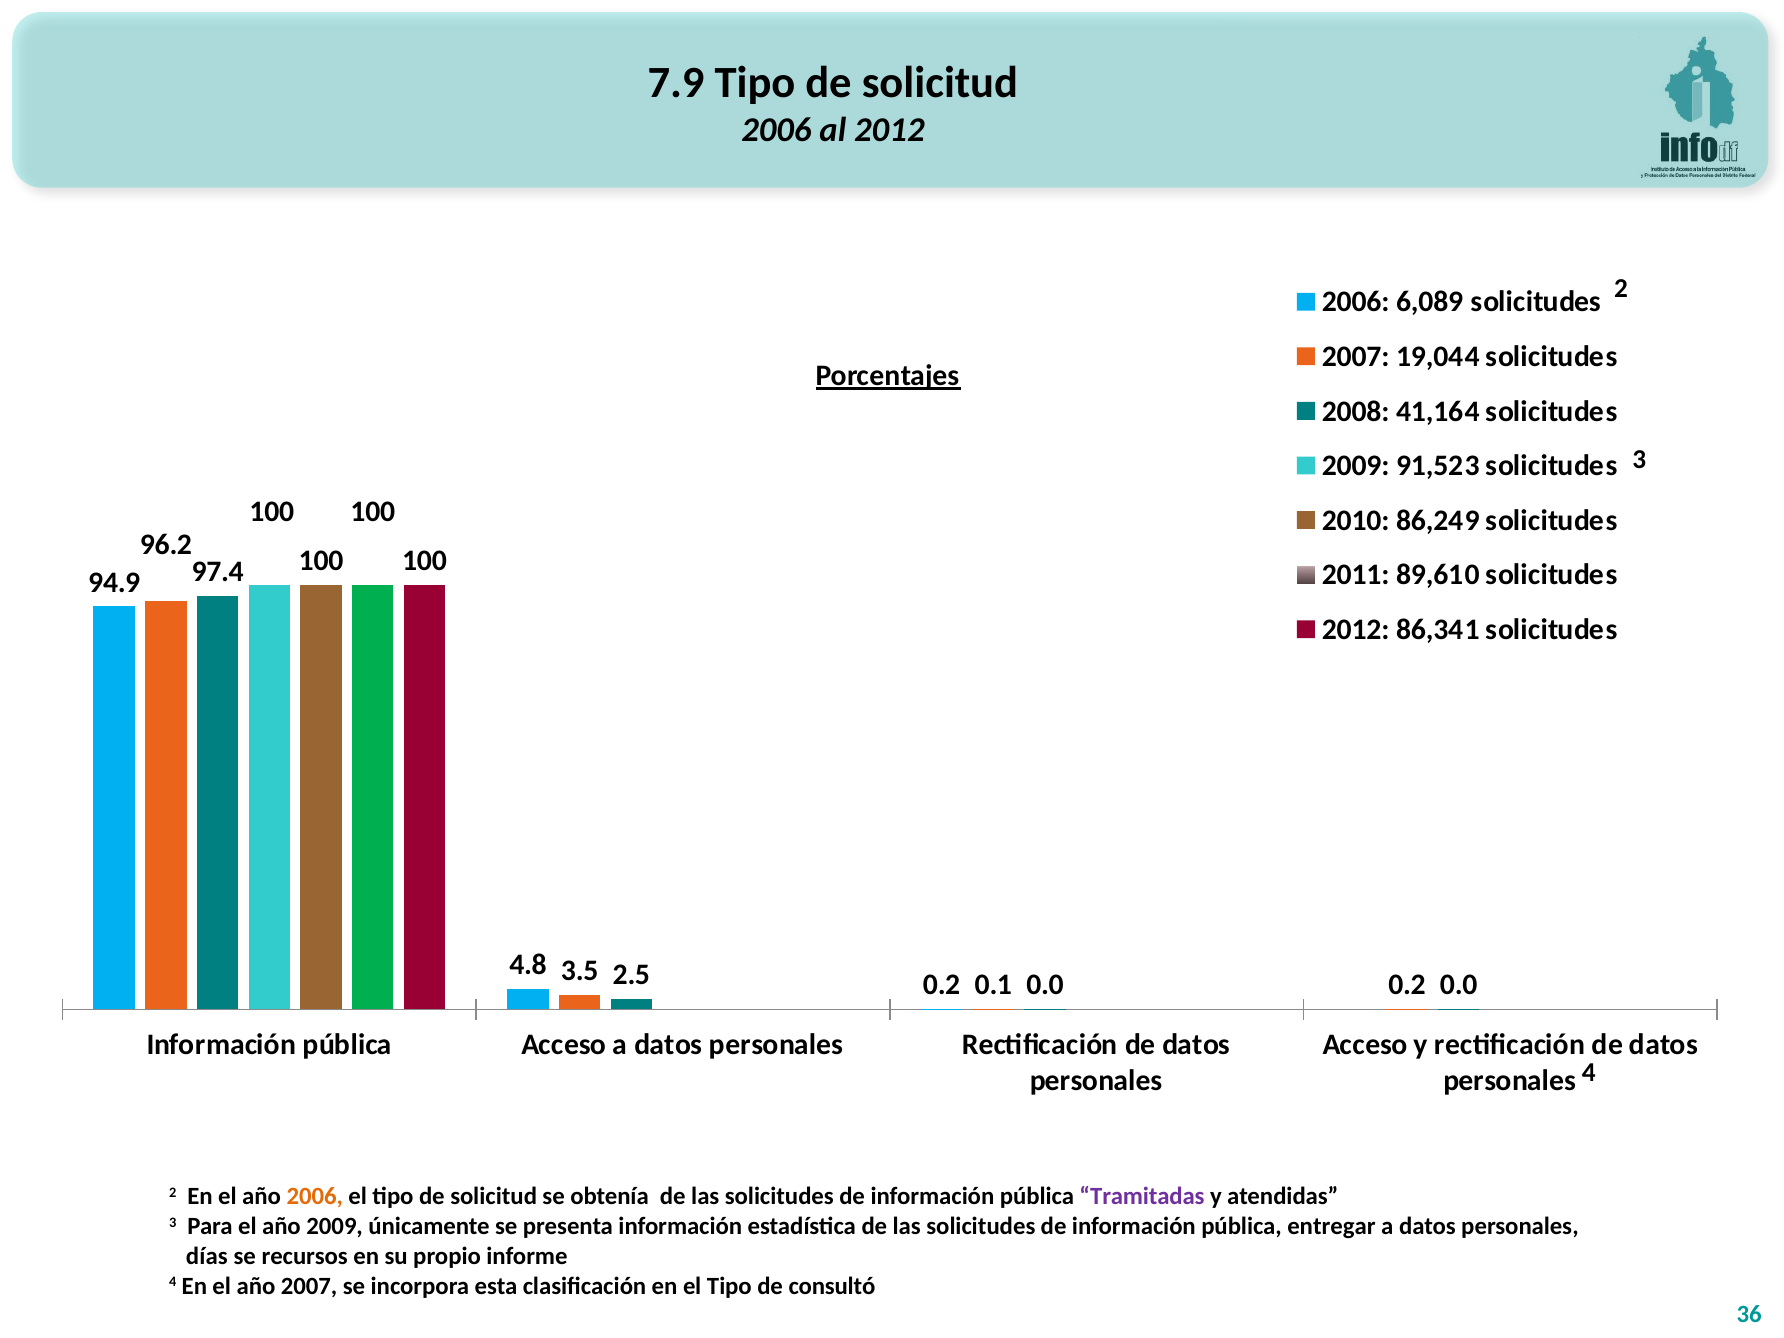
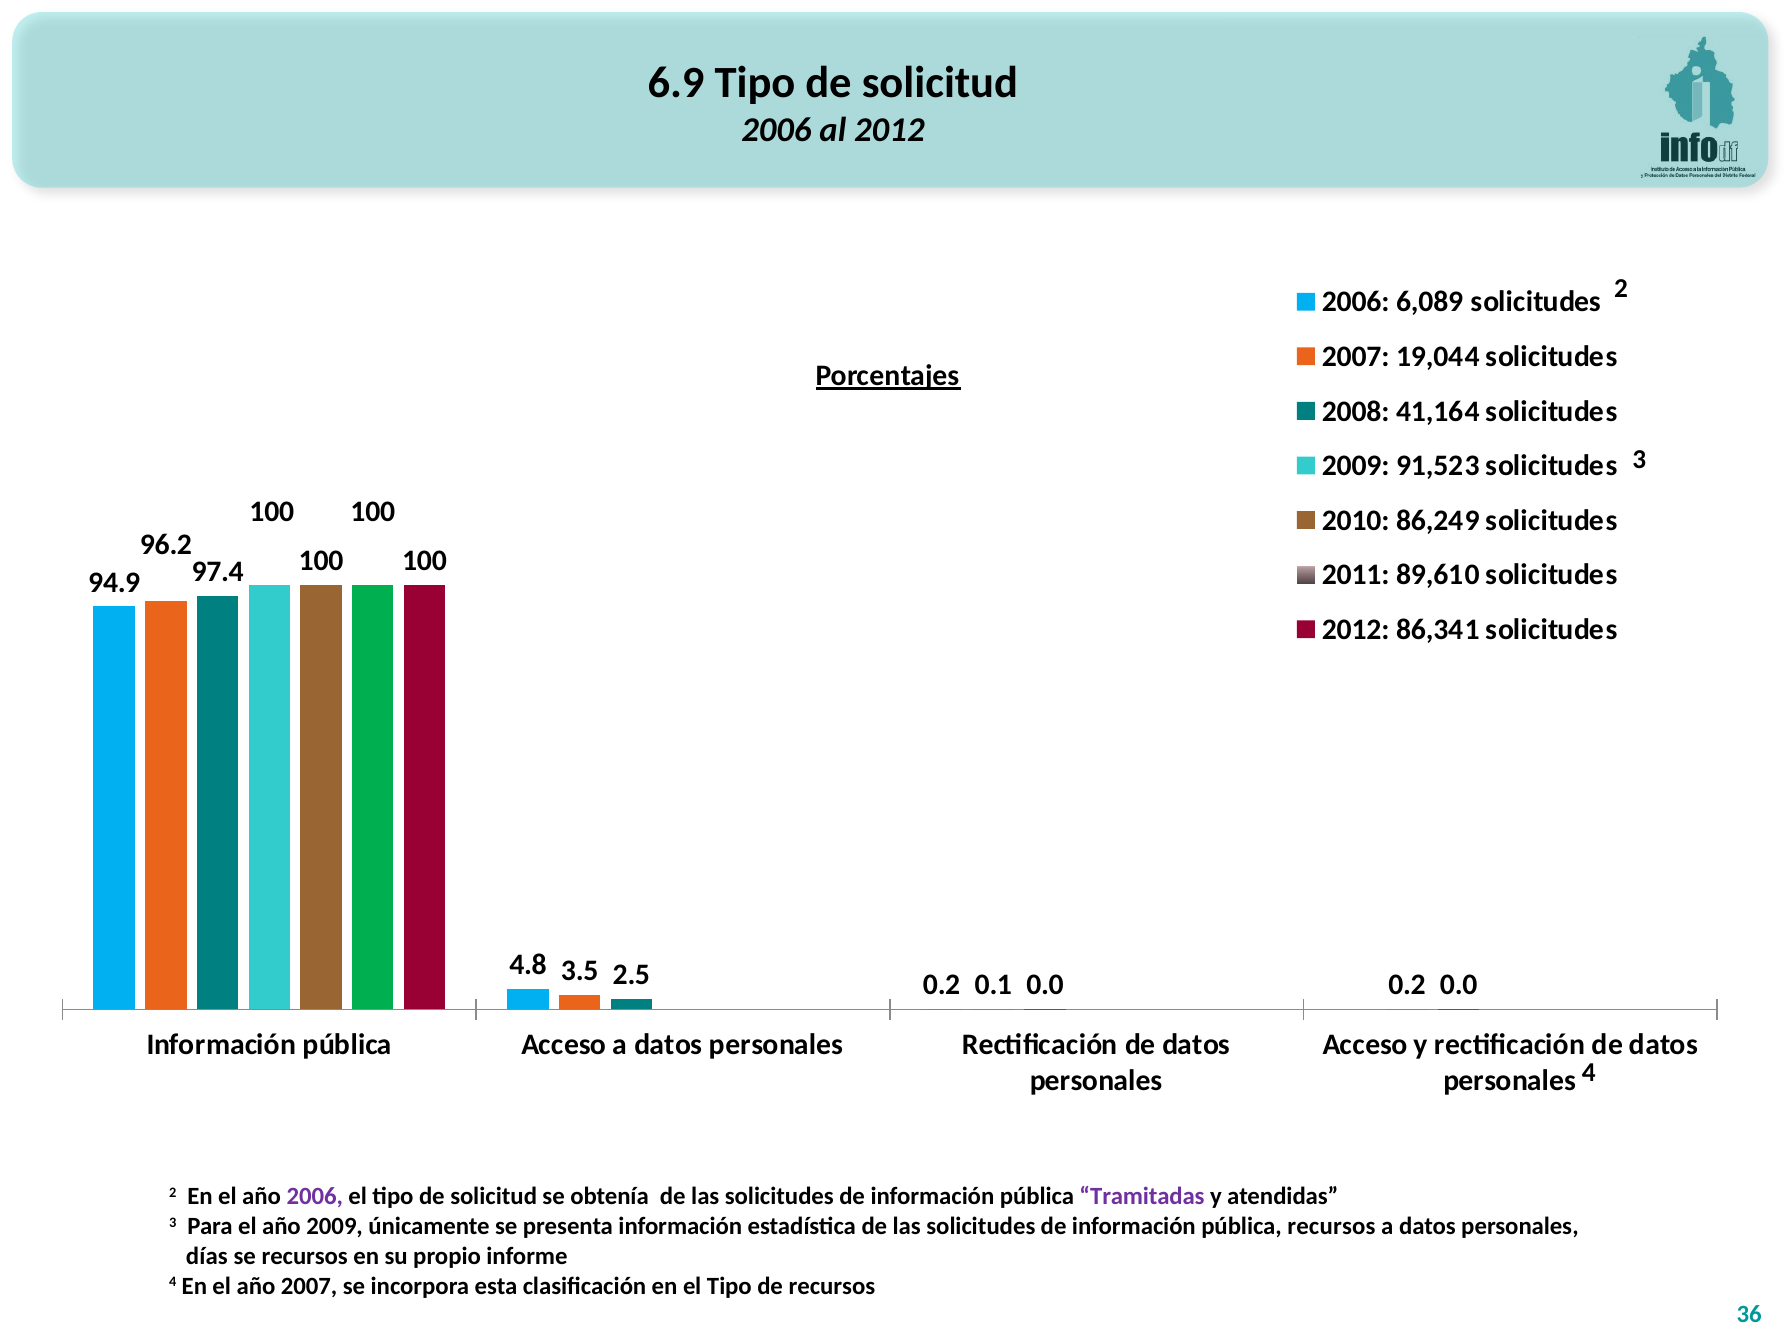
7.9: 7.9 -> 6.9
2006 at (315, 1197) colour: orange -> purple
pública entregar: entregar -> recursos
de consultó: consultó -> recursos
